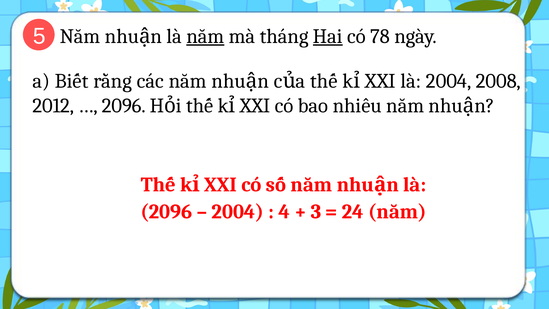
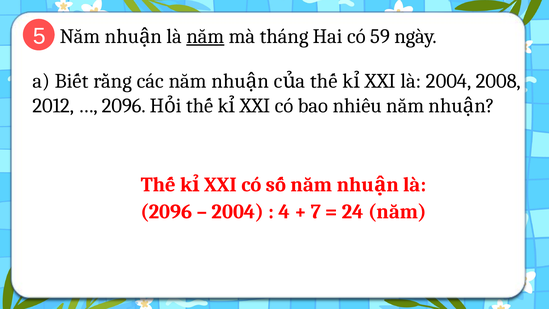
Hai underline: present -> none
78: 78 -> 59
3: 3 -> 7
